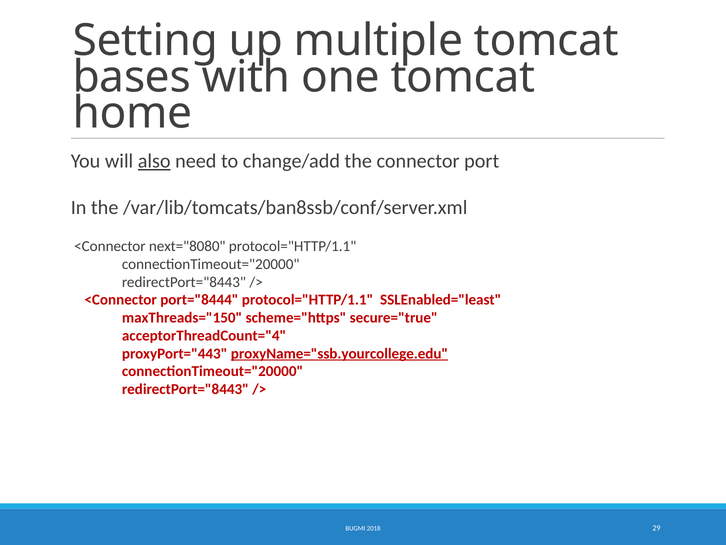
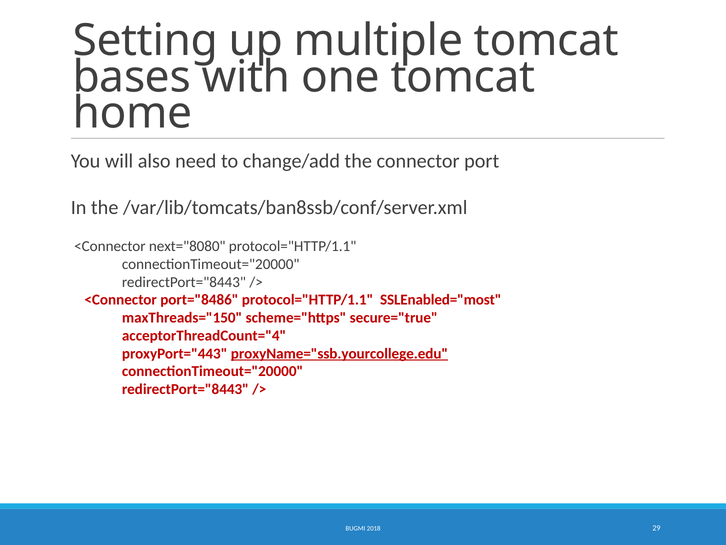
also underline: present -> none
port="8444: port="8444 -> port="8486
SSLEnabled="least: SSLEnabled="least -> SSLEnabled="most
